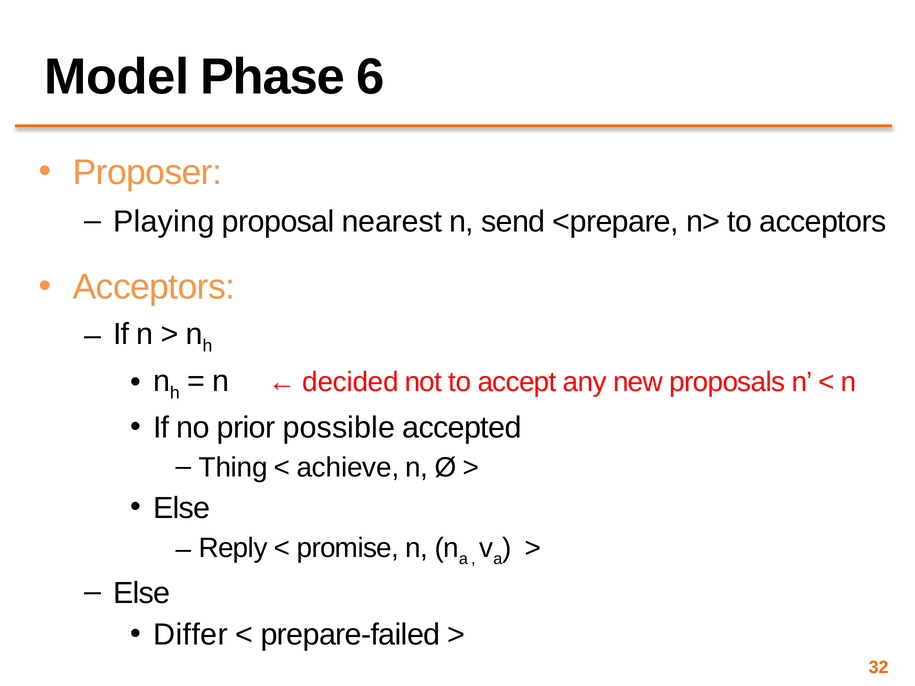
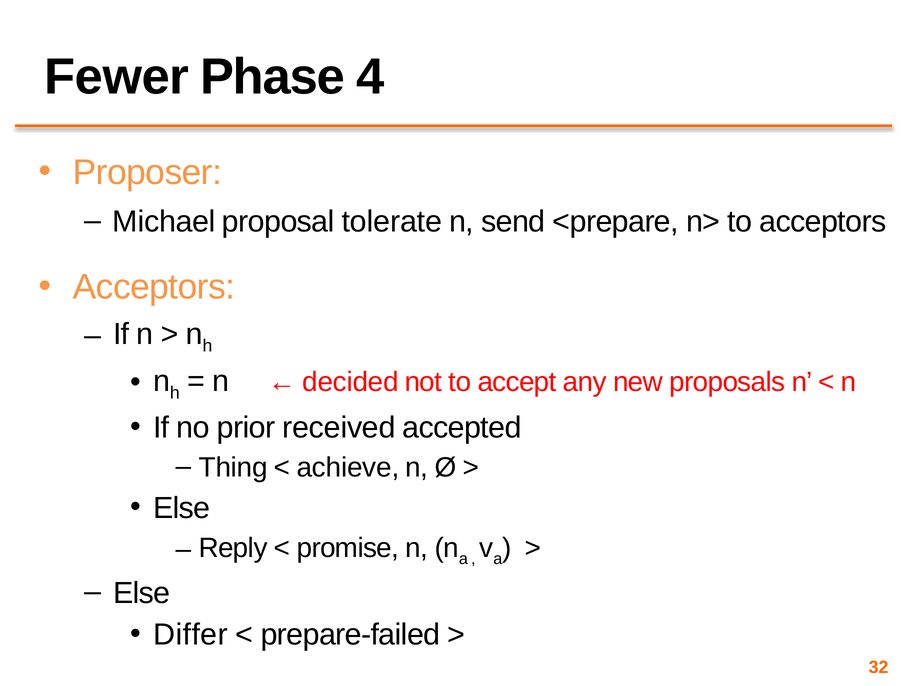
Model: Model -> Fewer
6: 6 -> 4
Playing: Playing -> Michael
nearest: nearest -> tolerate
possible: possible -> received
